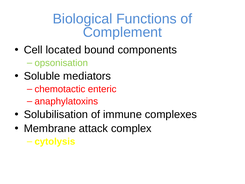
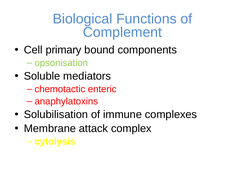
located: located -> primary
